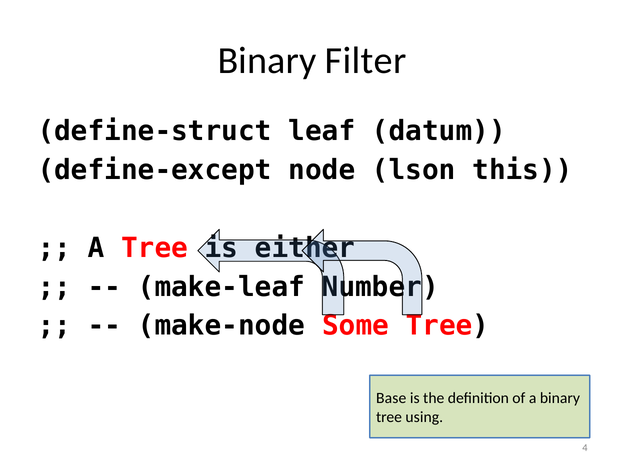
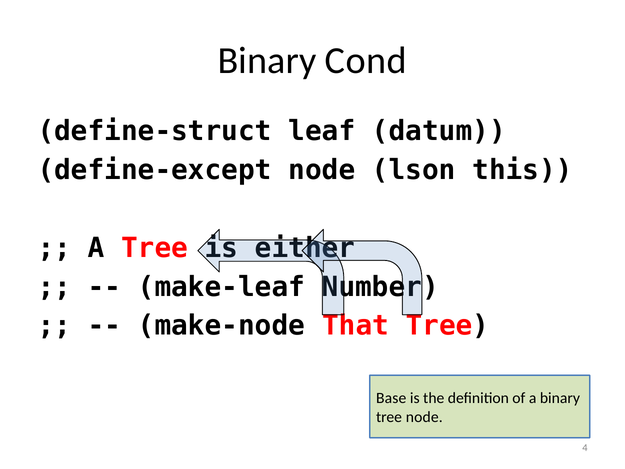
Filter: Filter -> Cond
Some: Some -> That
tree using: using -> node
